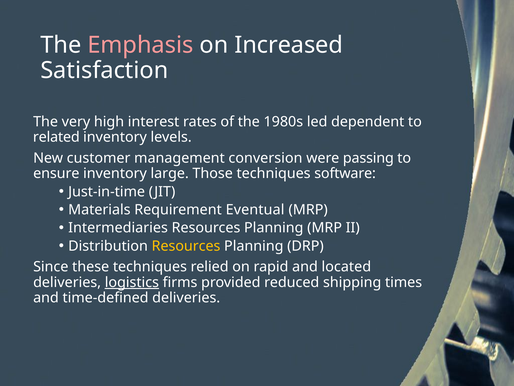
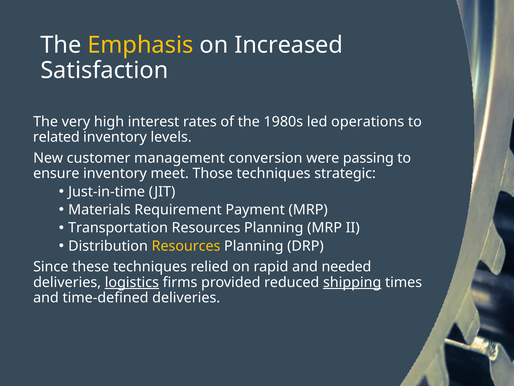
Emphasis colour: pink -> yellow
dependent: dependent -> operations
large: large -> meet
software: software -> strategic
Eventual: Eventual -> Payment
Intermediaries: Intermediaries -> Transportation
located: located -> needed
shipping underline: none -> present
